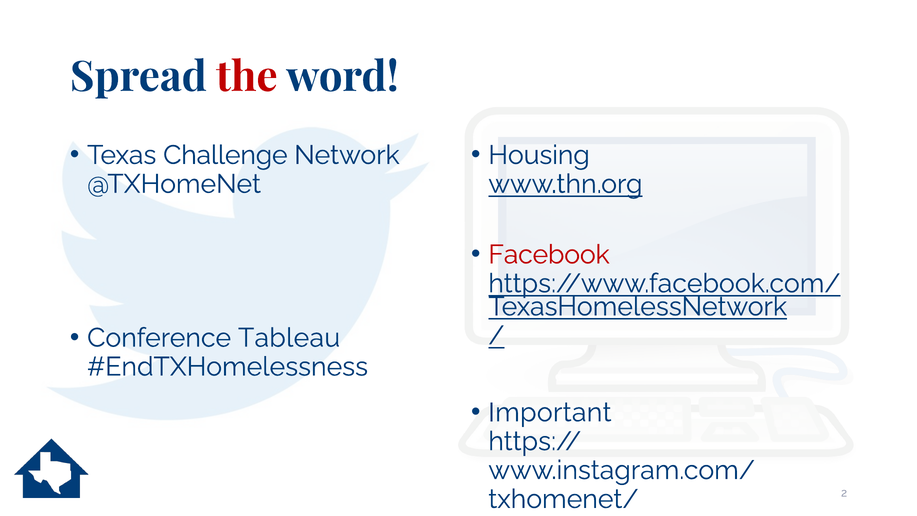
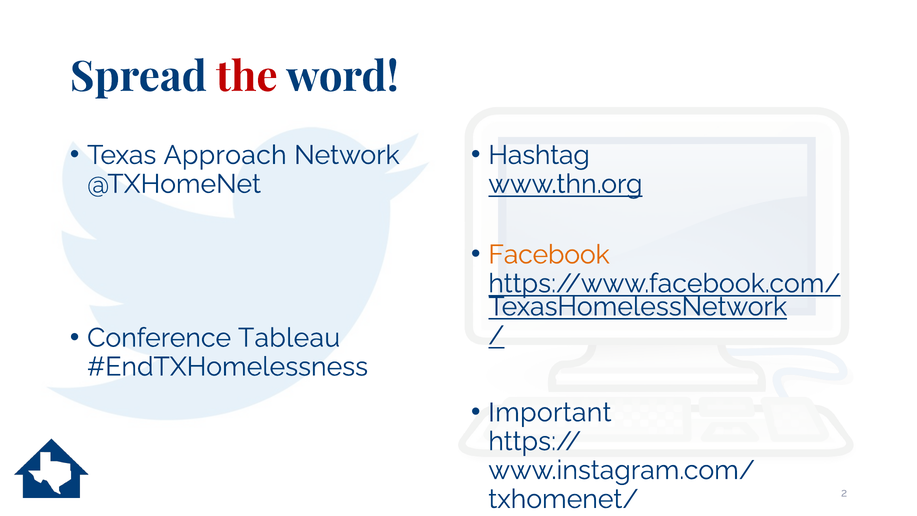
Challenge: Challenge -> Approach
Housing: Housing -> Hashtag
Facebook colour: red -> orange
